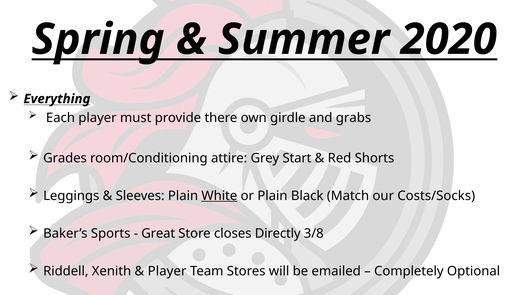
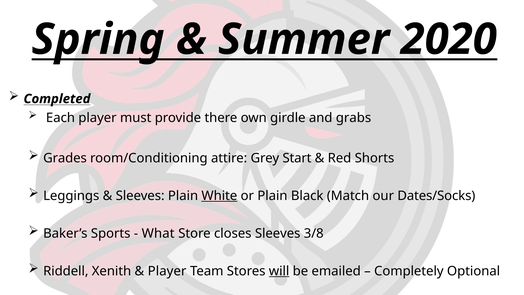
Everything: Everything -> Completed
Costs/Socks: Costs/Socks -> Dates/Socks
Great: Great -> What
closes Directly: Directly -> Sleeves
will underline: none -> present
